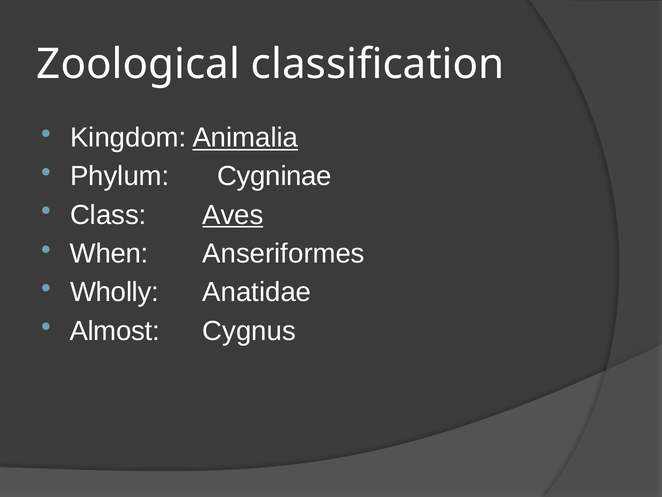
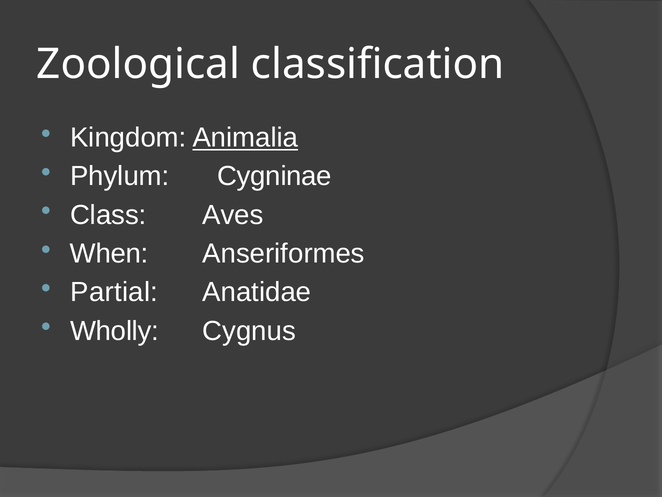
Aves underline: present -> none
Wholly: Wholly -> Partial
Almost: Almost -> Wholly
